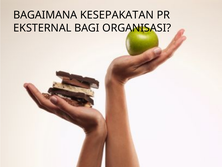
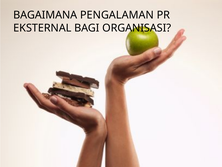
KESEPAKATAN: KESEPAKATAN -> PENGALAMAN
